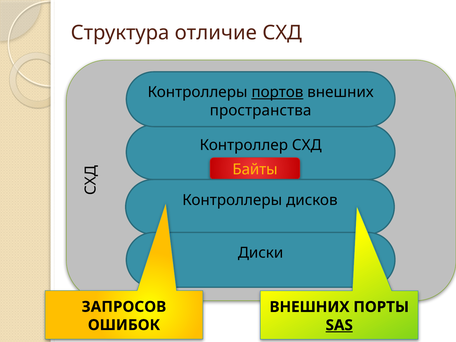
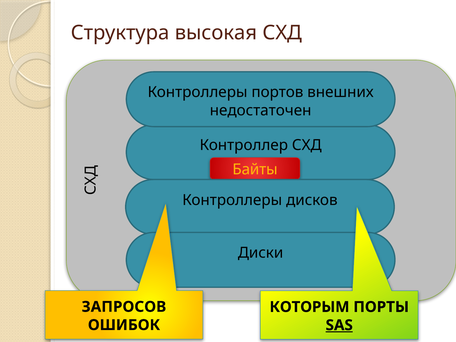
отличие: отличие -> высокая
портов underline: present -> none
пространства: пространства -> недостаточен
ВНЕШНИХ at (309, 307): ВНЕШНИХ -> КОТОРЫМ
